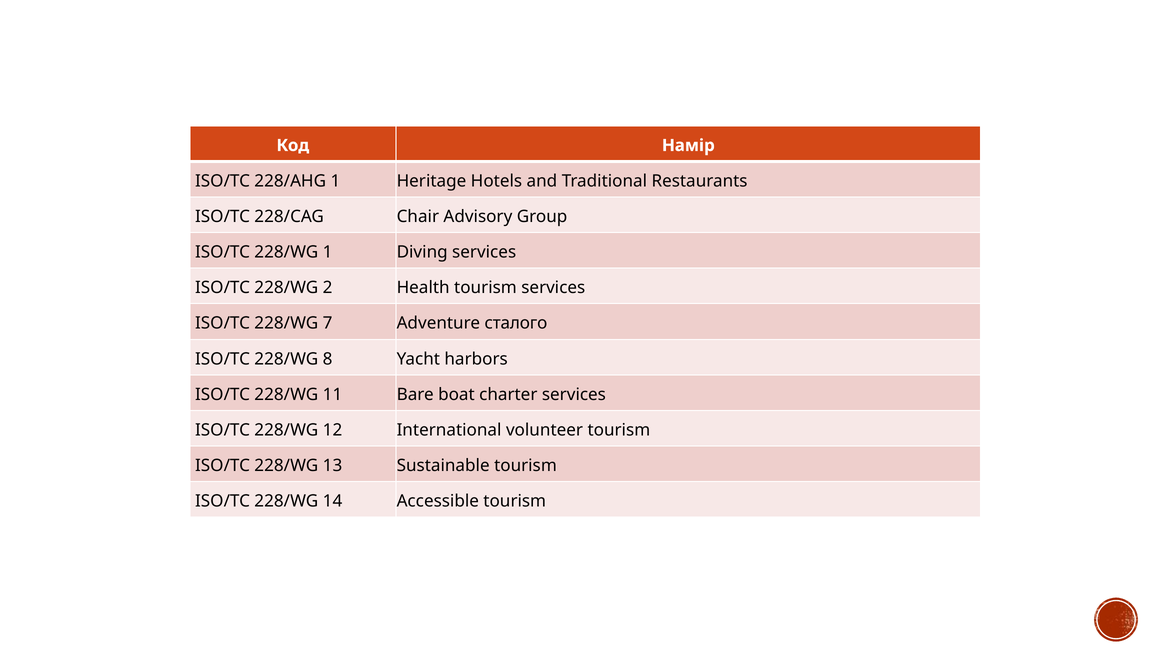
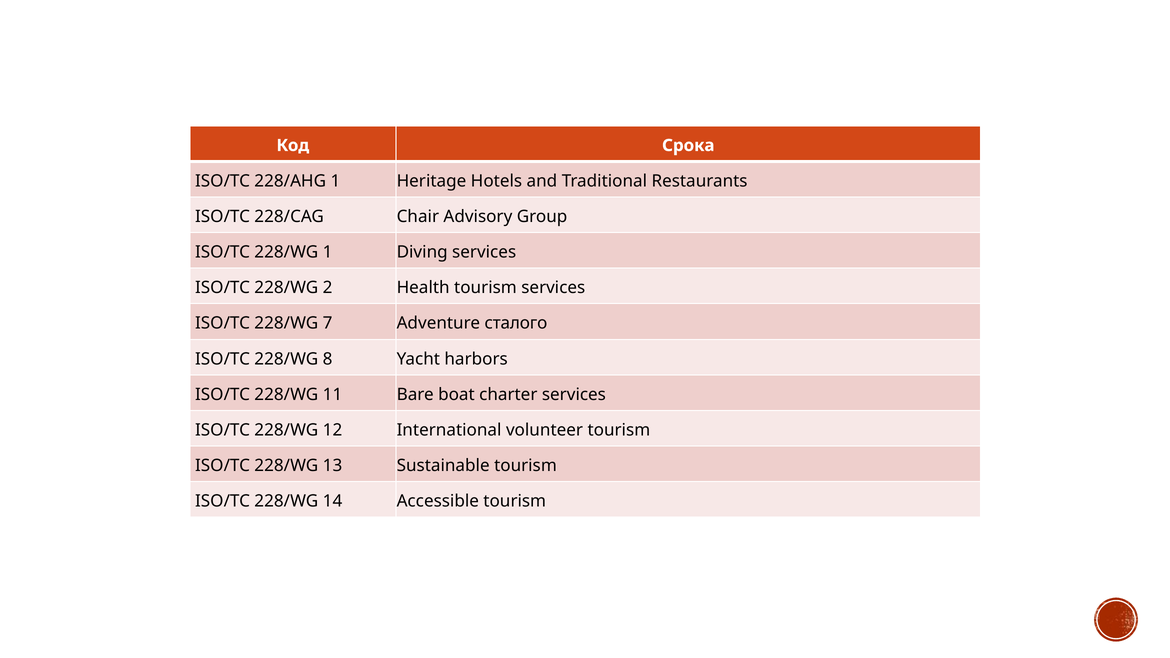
Намір: Намір -> Срока
